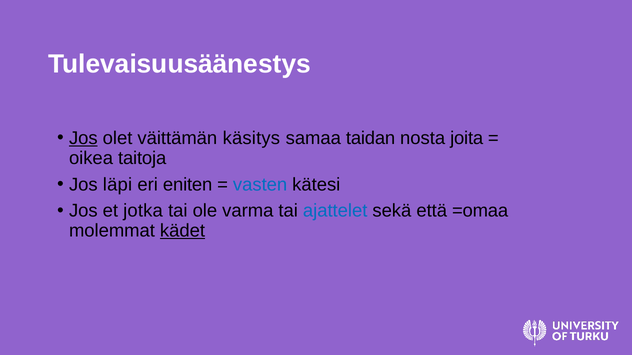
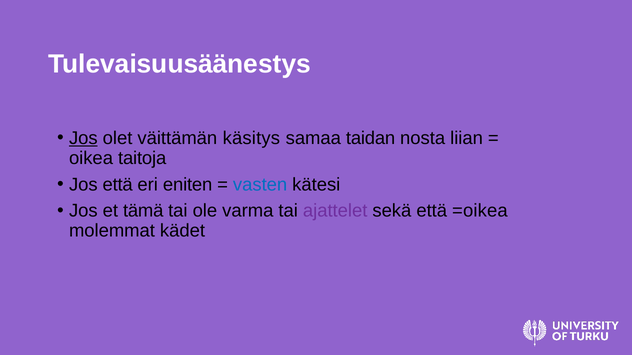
joita: joita -> liian
Jos läpi: läpi -> että
jotka: jotka -> tämä
ajattelet colour: blue -> purple
=omaa: =omaa -> =oikea
kädet underline: present -> none
